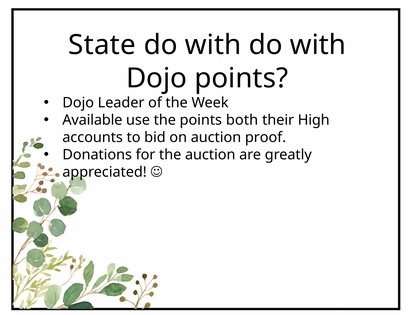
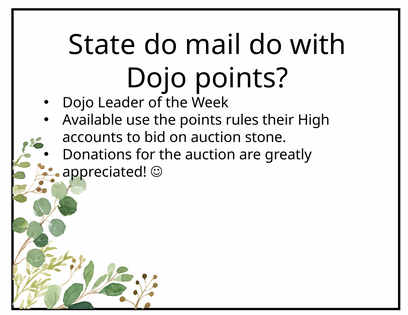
with at (213, 45): with -> mail
both: both -> rules
proof: proof -> stone
